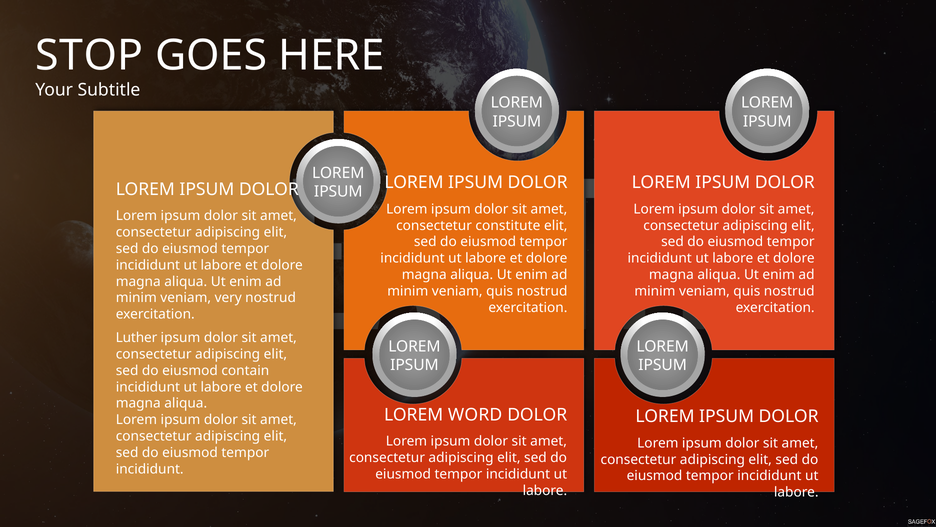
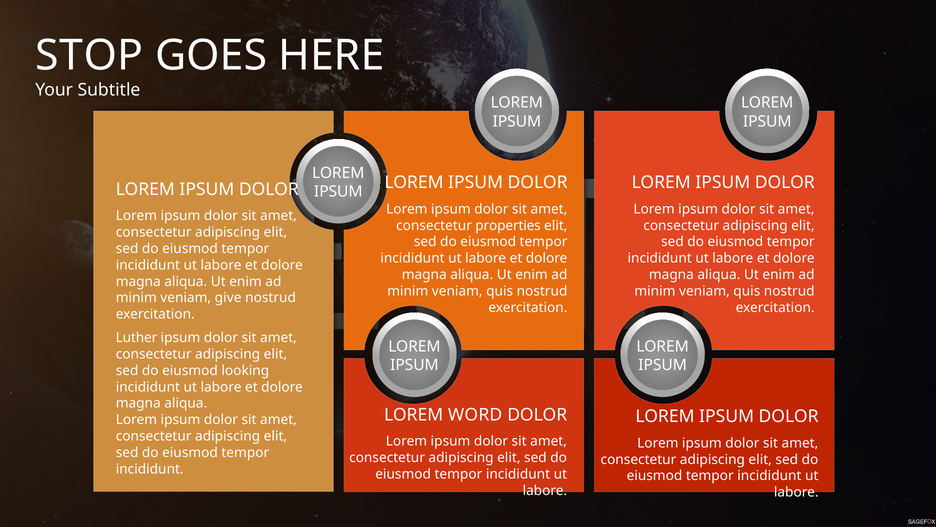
constitute: constitute -> properties
very: very -> give
contain: contain -> looking
